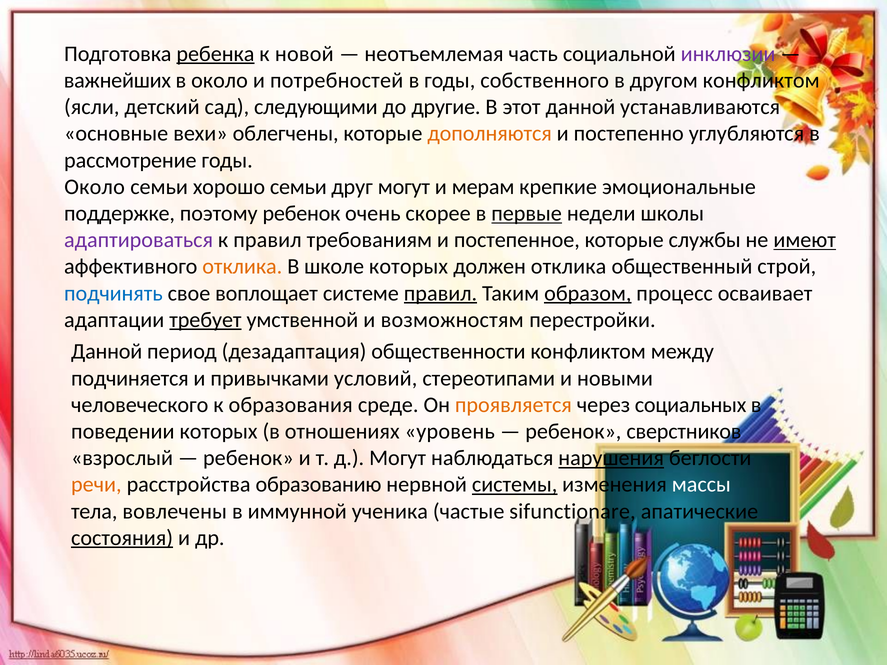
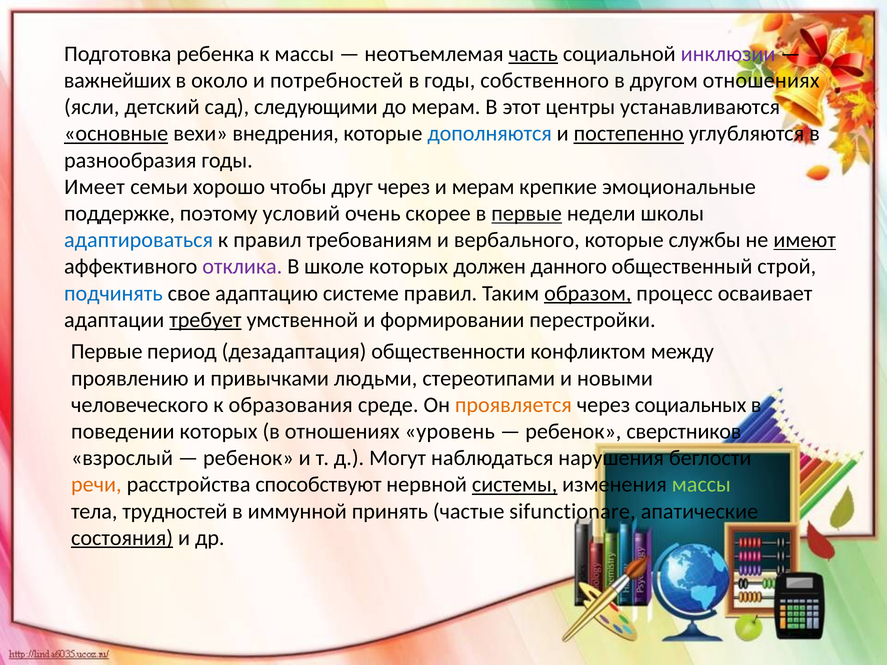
ребенка underline: present -> none
к новой: новой -> массы
часть underline: none -> present
другом конфликтом: конфликтом -> отношениях
до другие: другие -> мерам
этот данной: данной -> центры
основные underline: none -> present
облегчены: облегчены -> внедрения
дополняются colour: orange -> blue
постепенно underline: none -> present
рассмотрение: рассмотрение -> разнообразия
Около at (95, 187): Около -> Имеет
хорошо семьи: семьи -> чтобы
друг могут: могут -> через
поэтому ребенок: ребенок -> условий
адаптироваться colour: purple -> blue
постепенное: постепенное -> вербального
отклика at (242, 267) colour: orange -> purple
должен отклика: отклика -> данного
воплощает: воплощает -> адаптацию
правил at (440, 293) underline: present -> none
возможностям: возможностям -> формировании
Данной at (107, 352): Данной -> Первые
подчиняется: подчиняется -> проявлению
условий: условий -> людьми
нарушения underline: present -> none
образованию: образованию -> способствуют
массы at (701, 485) colour: white -> light green
вовлечены: вовлечены -> трудностей
ученика: ученика -> принять
